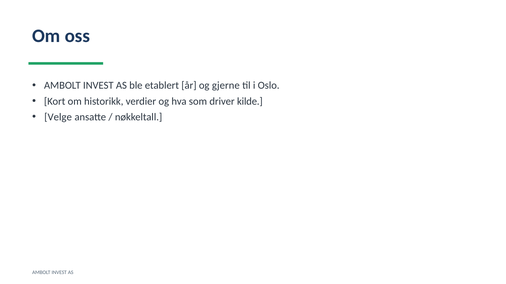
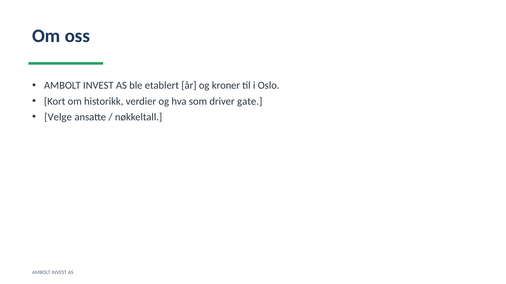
gjerne: gjerne -> kroner
kilde: kilde -> gate
